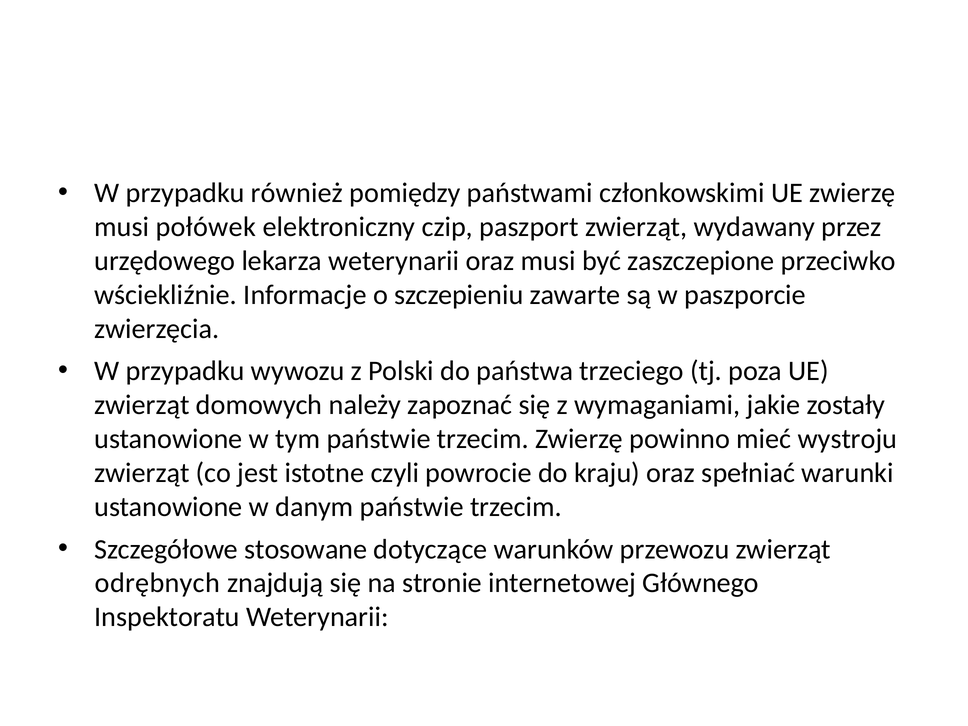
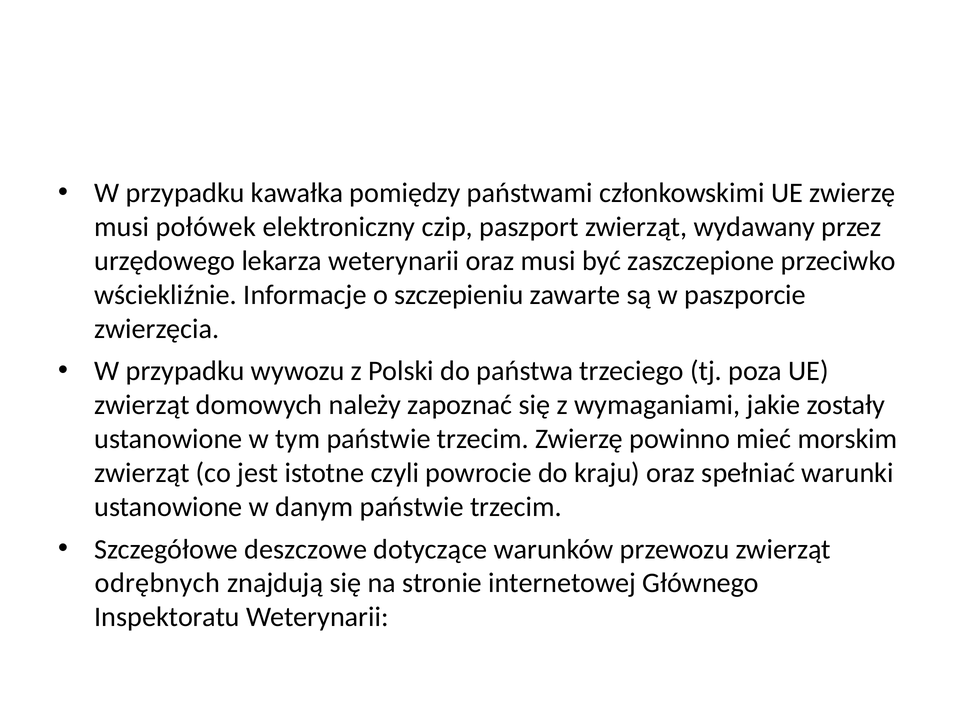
również: również -> kawałka
wystroju: wystroju -> morskim
stosowane: stosowane -> deszczowe
